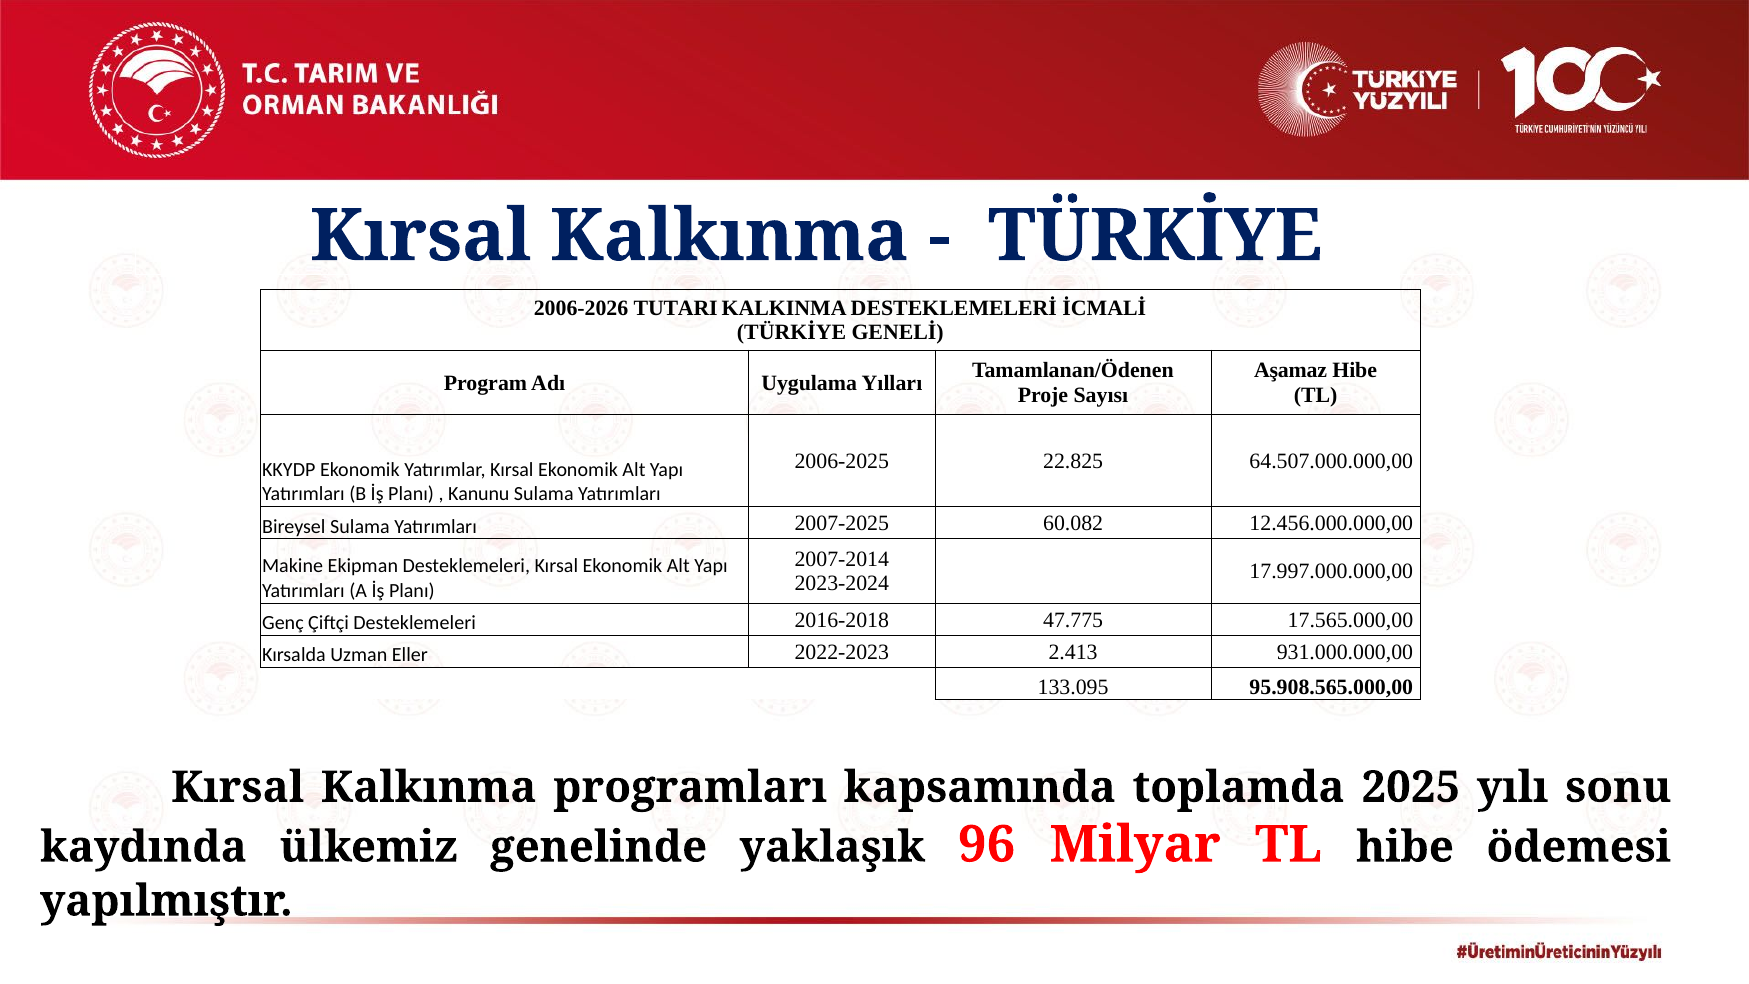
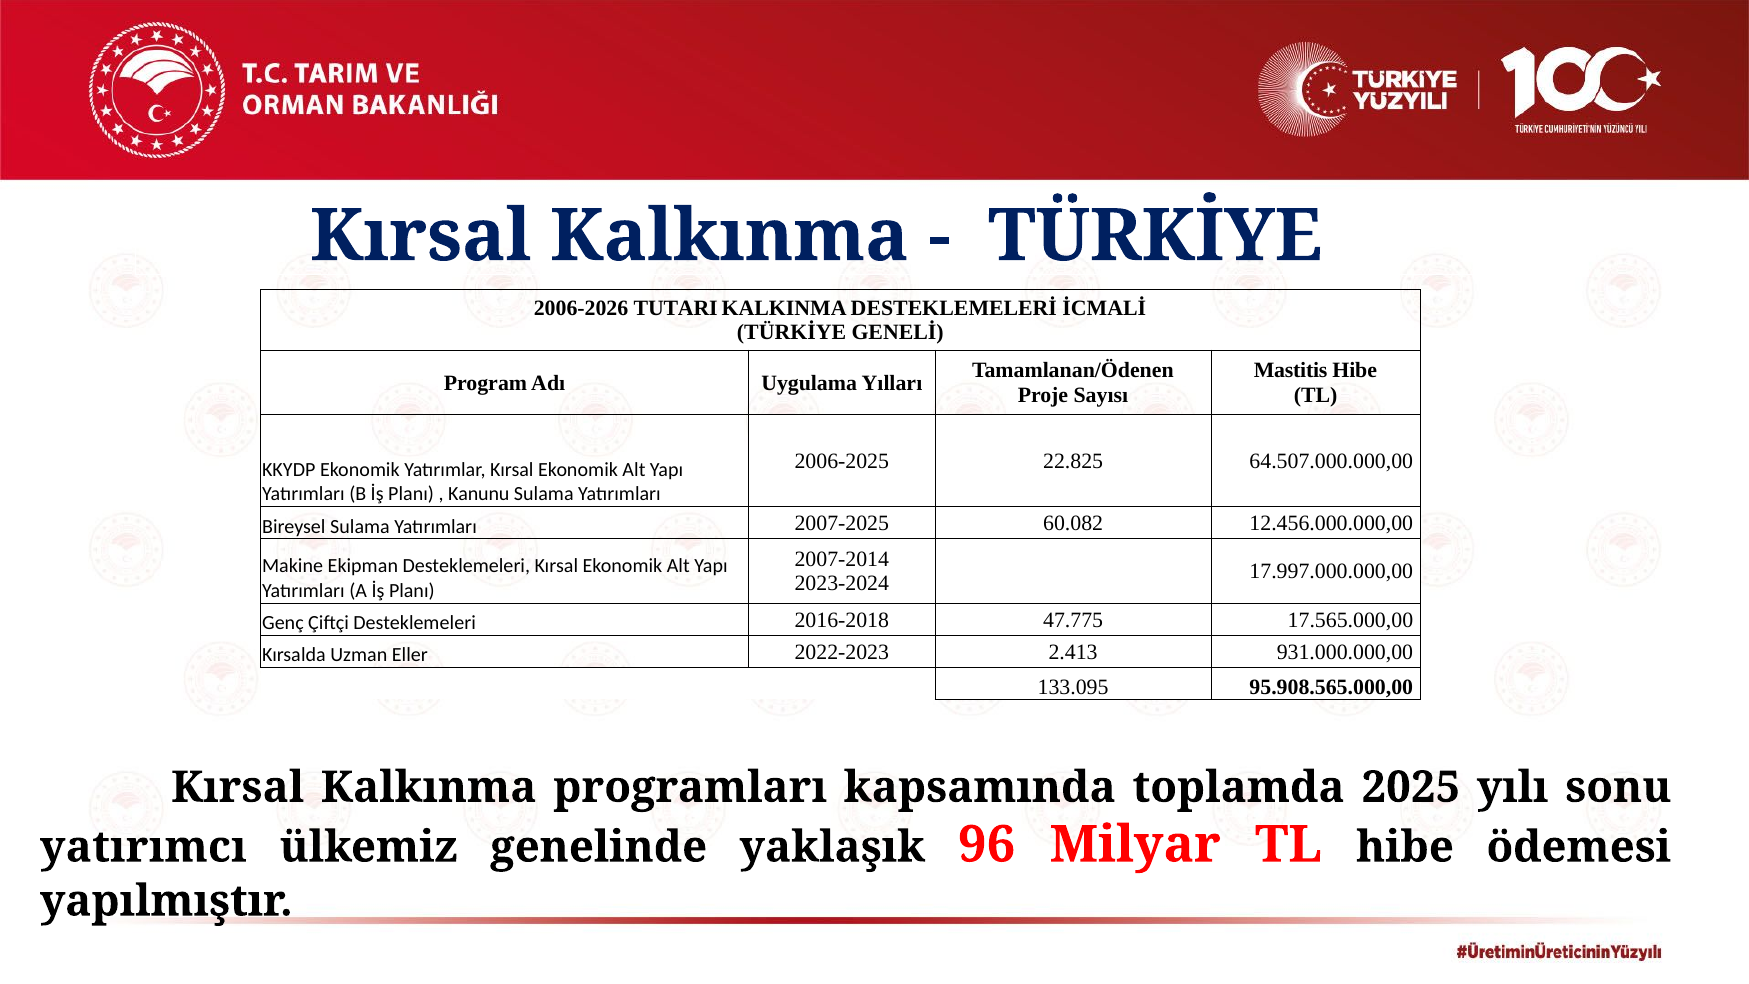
Aşamaz: Aşamaz -> Mastitis
kaydında: kaydında -> yatırımcı
